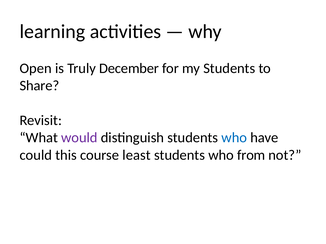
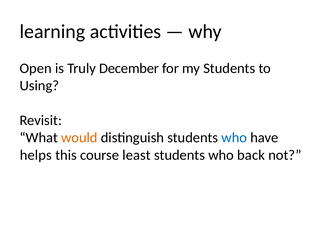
Share: Share -> Using
would colour: purple -> orange
could: could -> helps
from: from -> back
